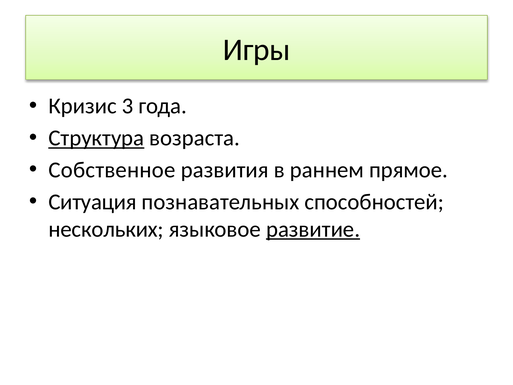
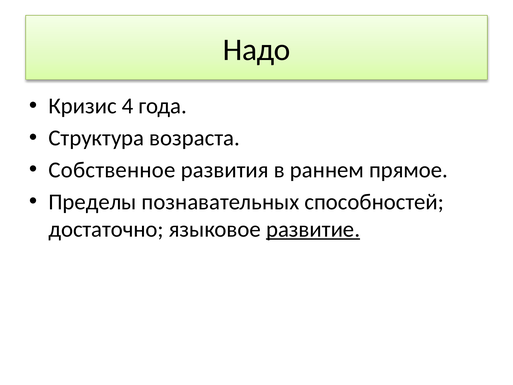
Игры: Игры -> Надо
3: 3 -> 4
Структура underline: present -> none
Ситуация: Ситуация -> Пределы
нескольких: нескольких -> достаточно
